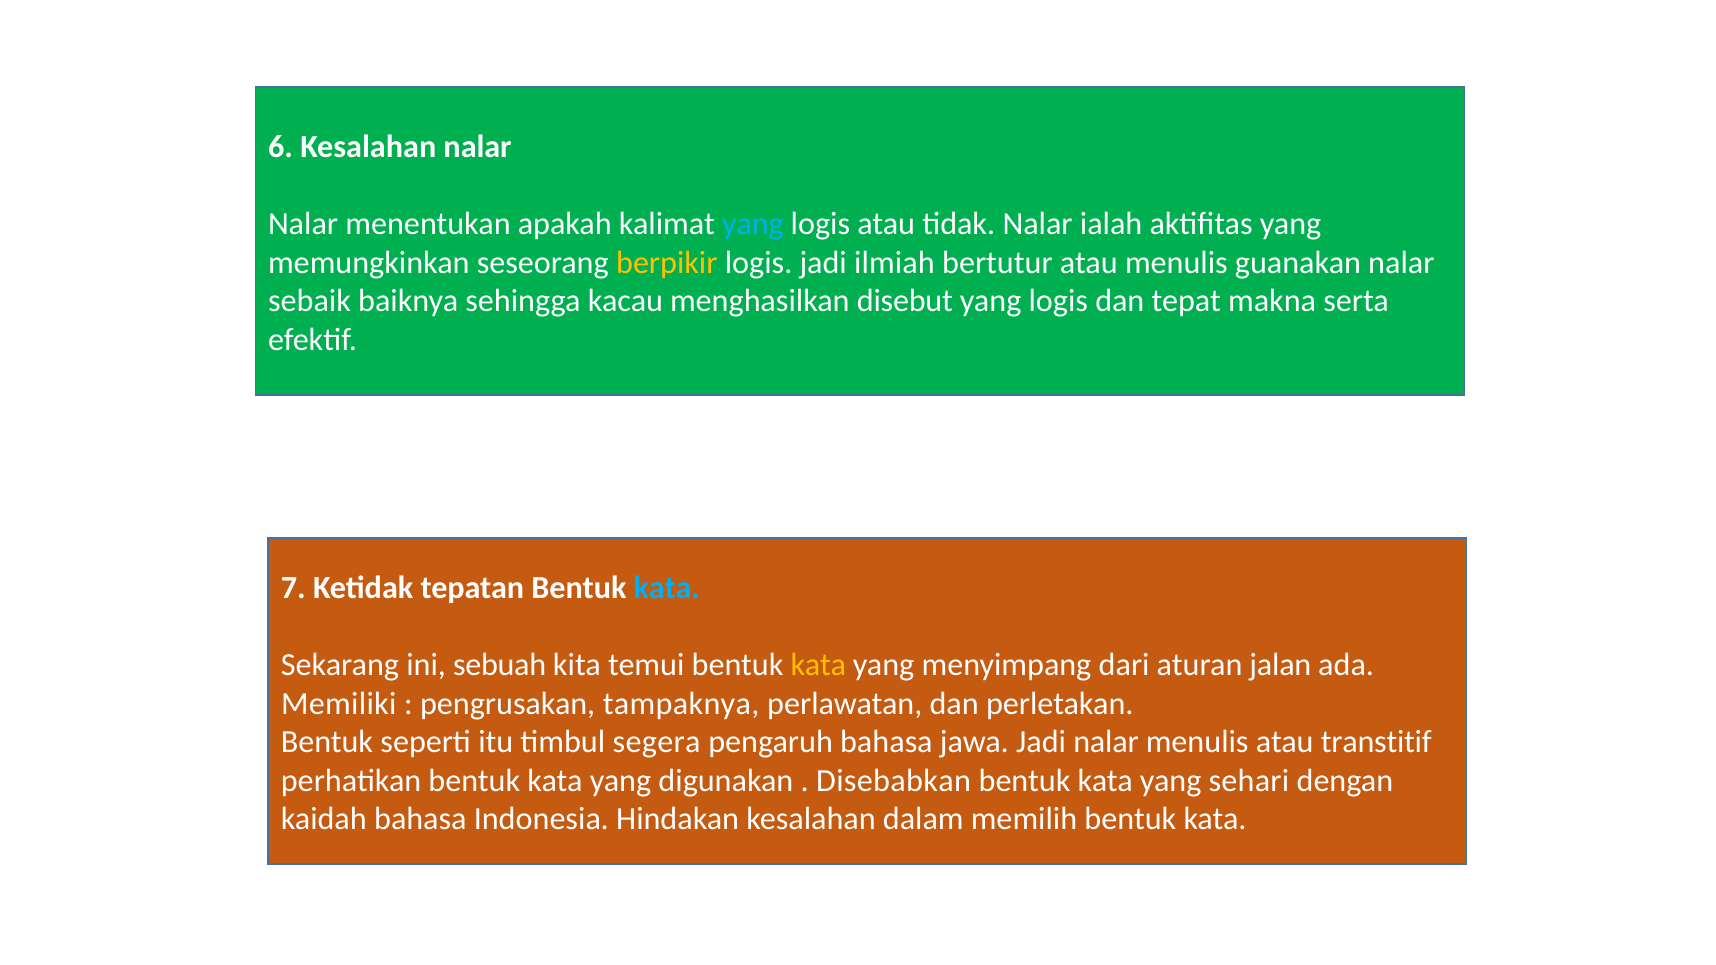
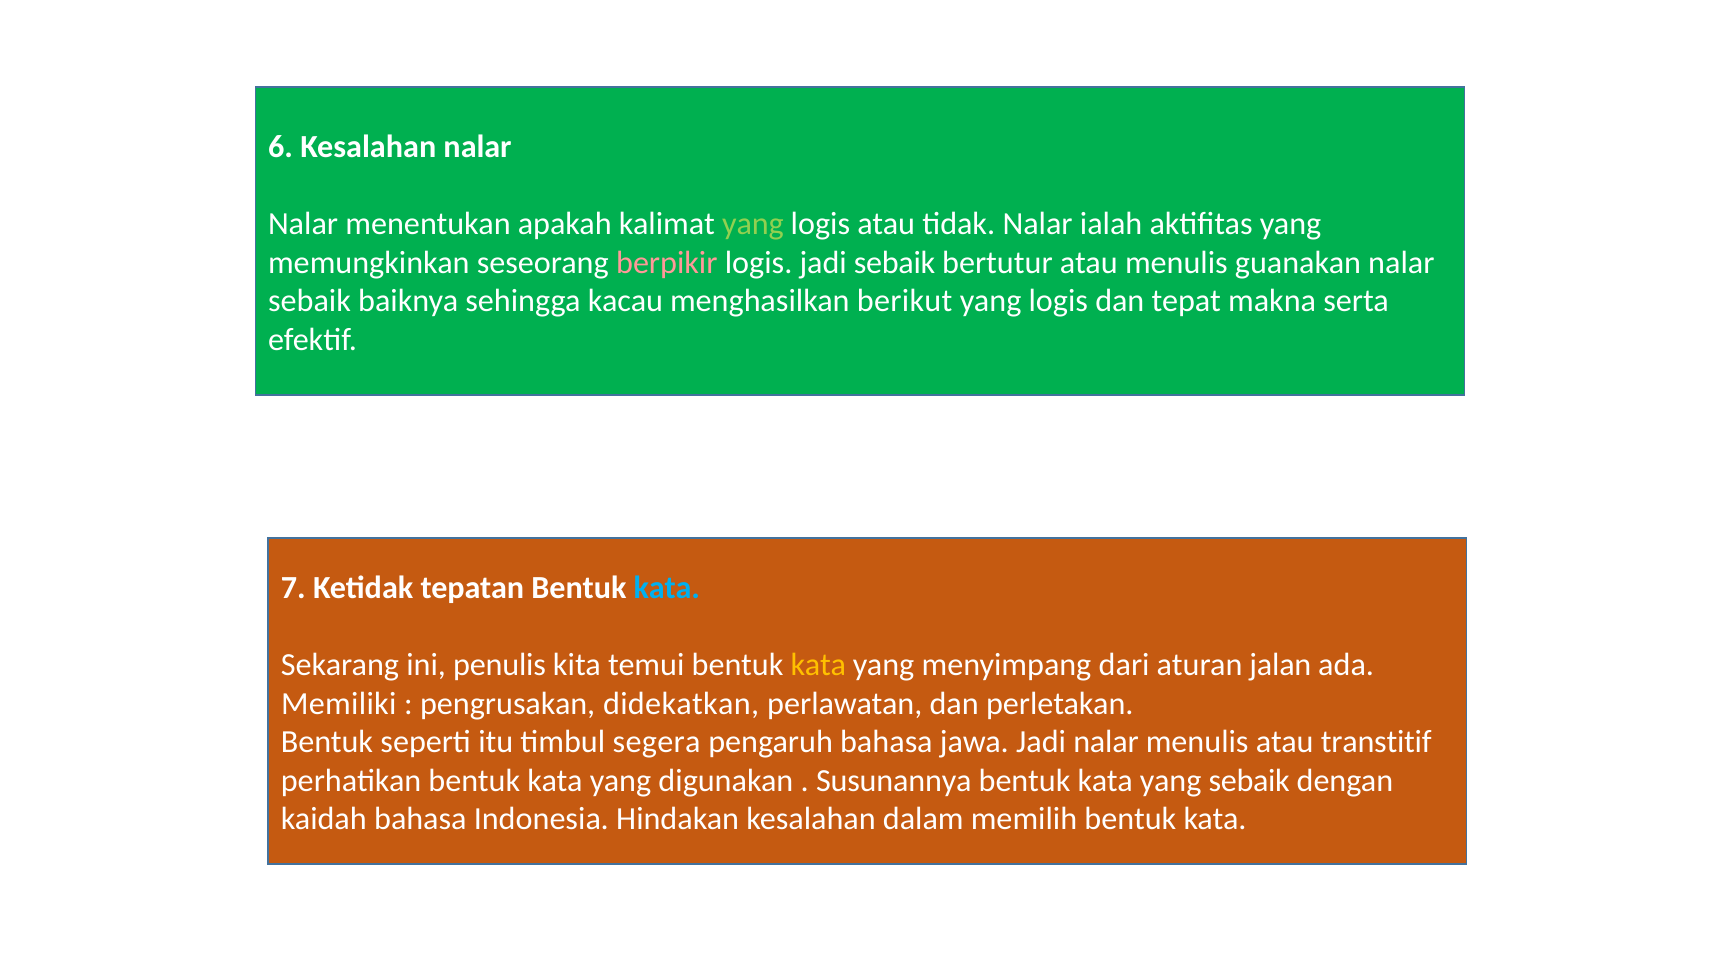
yang at (753, 224) colour: light blue -> light green
berpikir colour: yellow -> pink
jadi ilmiah: ilmiah -> sebaik
disebut: disebut -> berikut
sebuah: sebuah -> penulis
tampaknya: tampaknya -> didekatkan
Disebabkan: Disebabkan -> Susunannya
yang sehari: sehari -> sebaik
